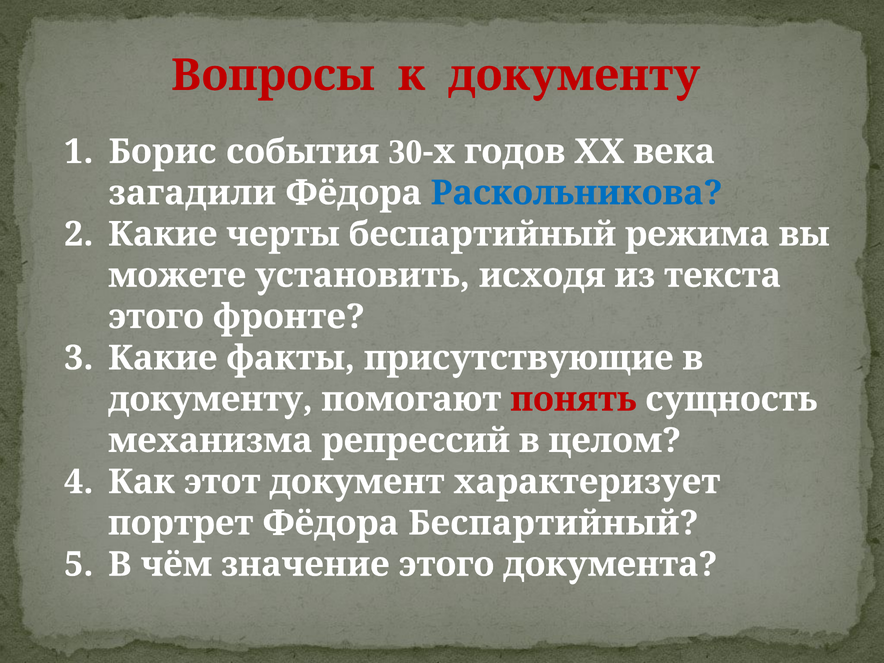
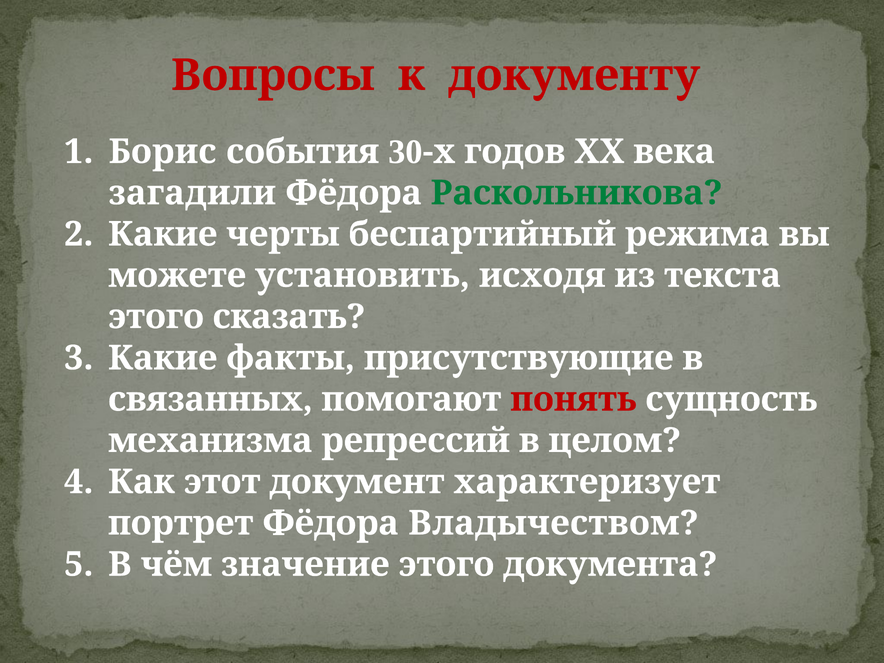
Раскольникова colour: blue -> green
фронте: фронте -> сказать
документу at (210, 399): документу -> связанных
Фёдора Беспартийный: Беспартийный -> Владычеством
